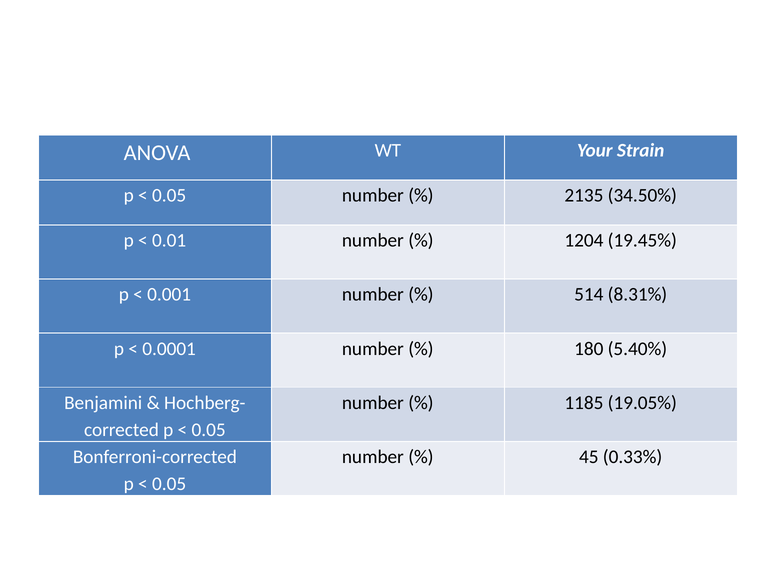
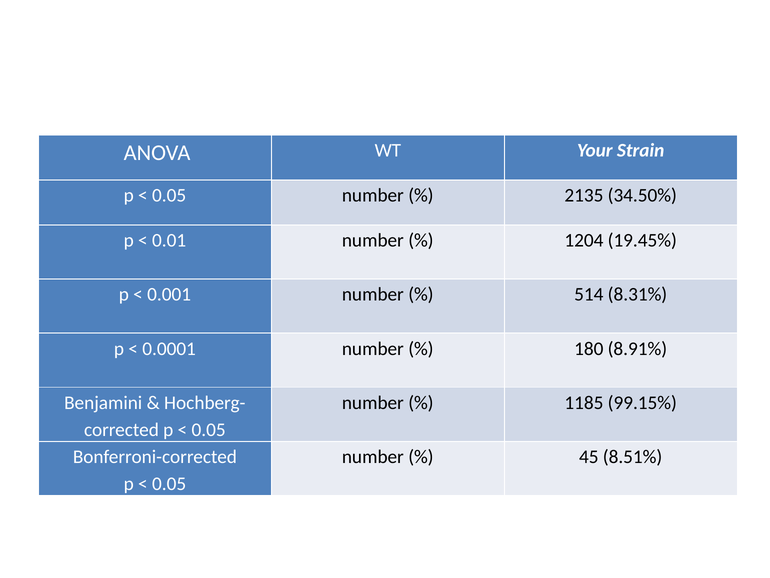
5.40%: 5.40% -> 8.91%
19.05%: 19.05% -> 99.15%
0.33%: 0.33% -> 8.51%
